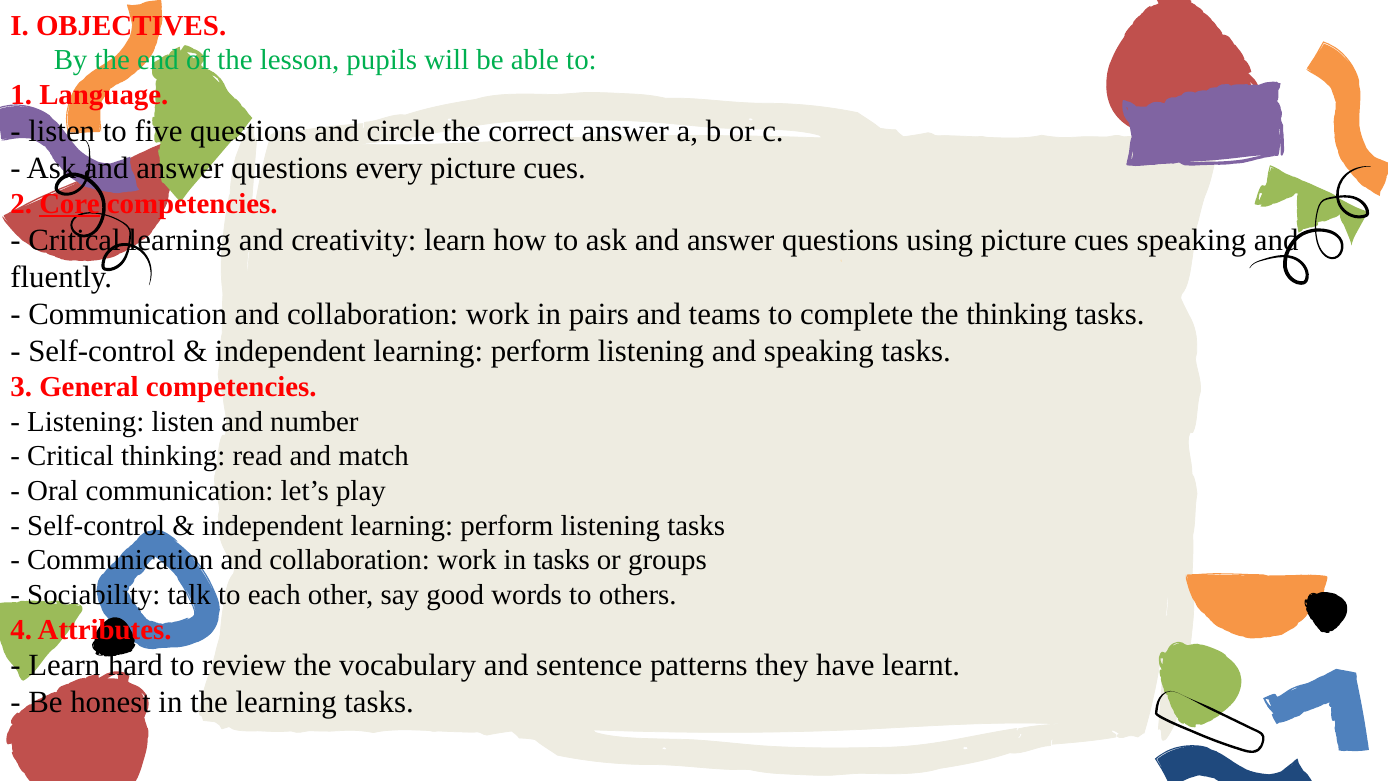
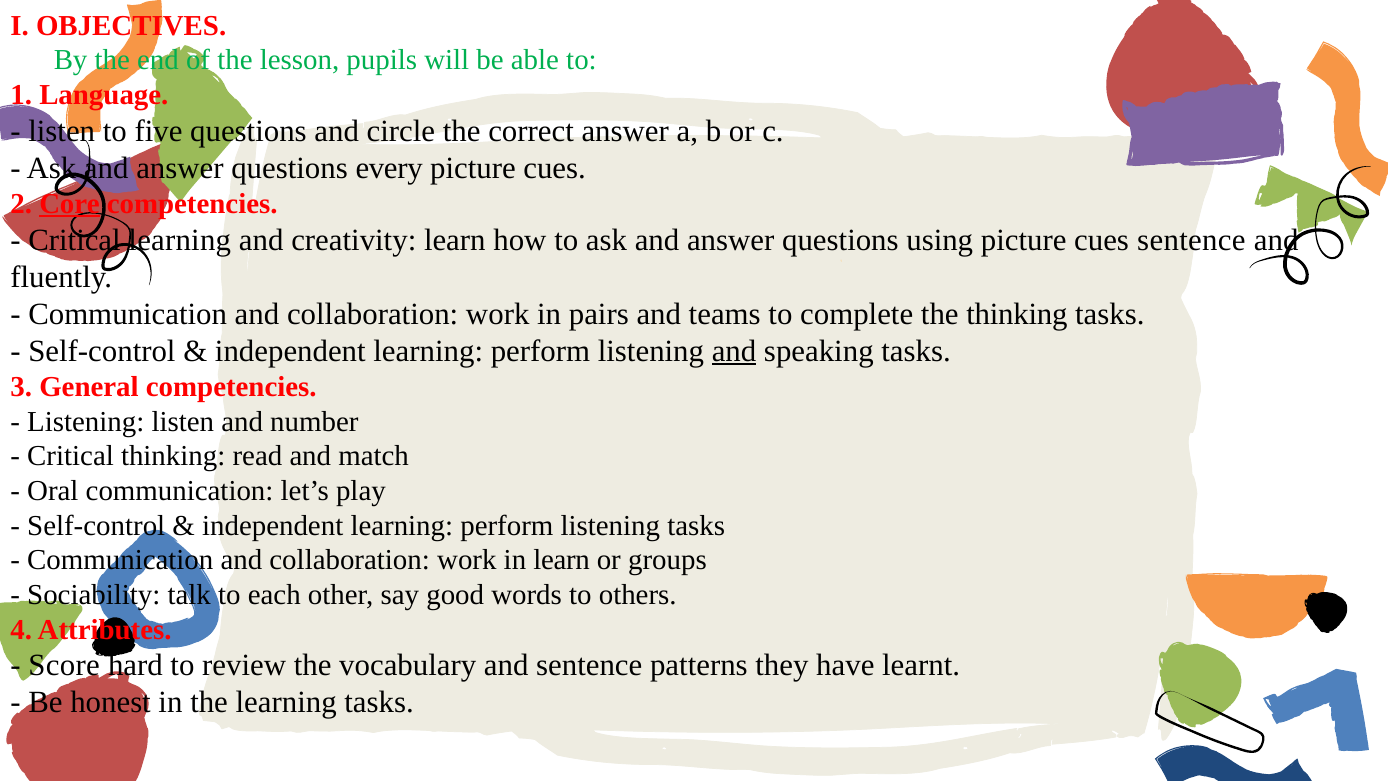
cues speaking: speaking -> sentence
and at (734, 351) underline: none -> present
in tasks: tasks -> learn
Learn at (64, 666): Learn -> Score
